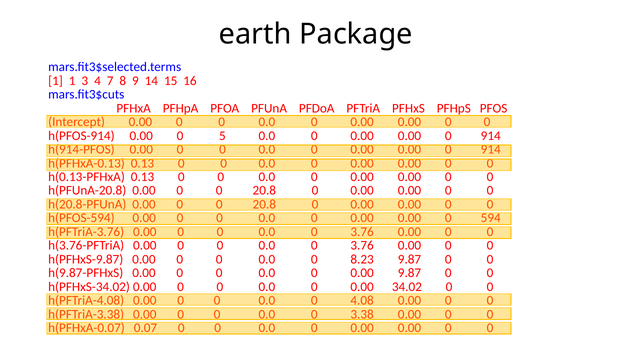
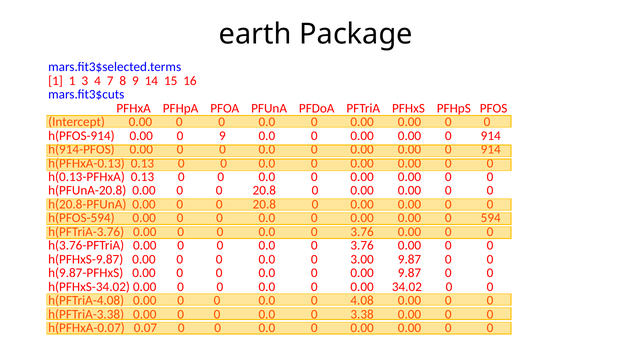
0 5: 5 -> 9
8.23: 8.23 -> 3.00
